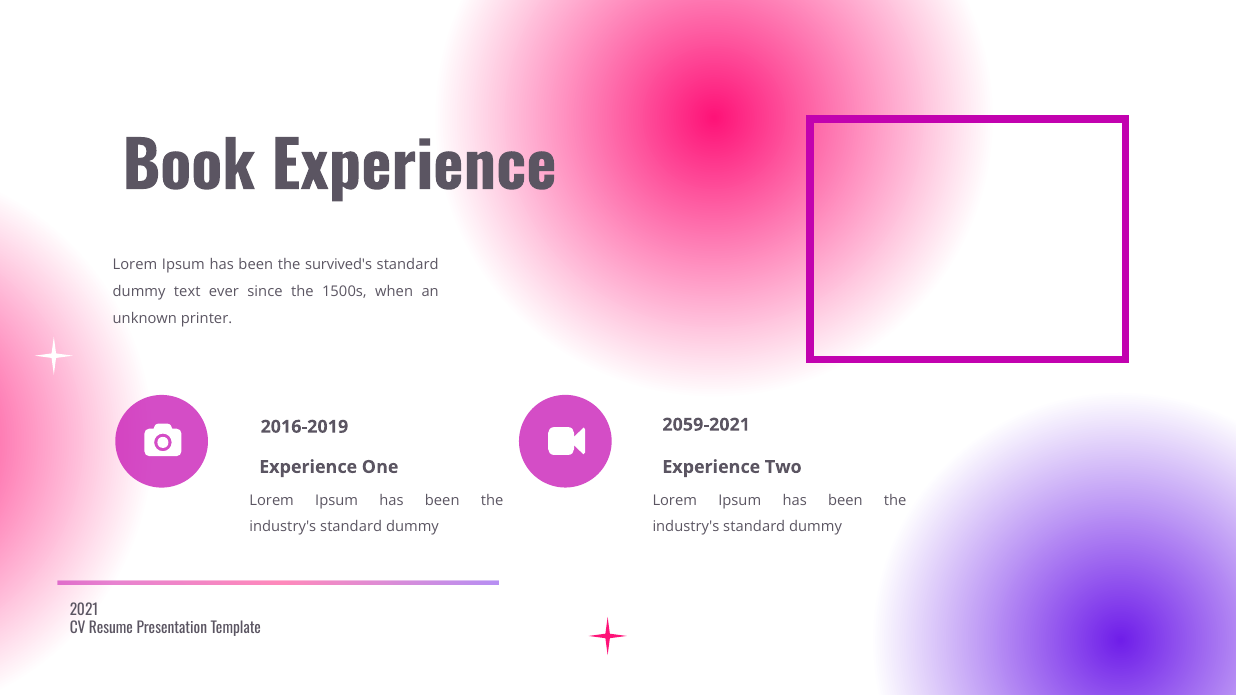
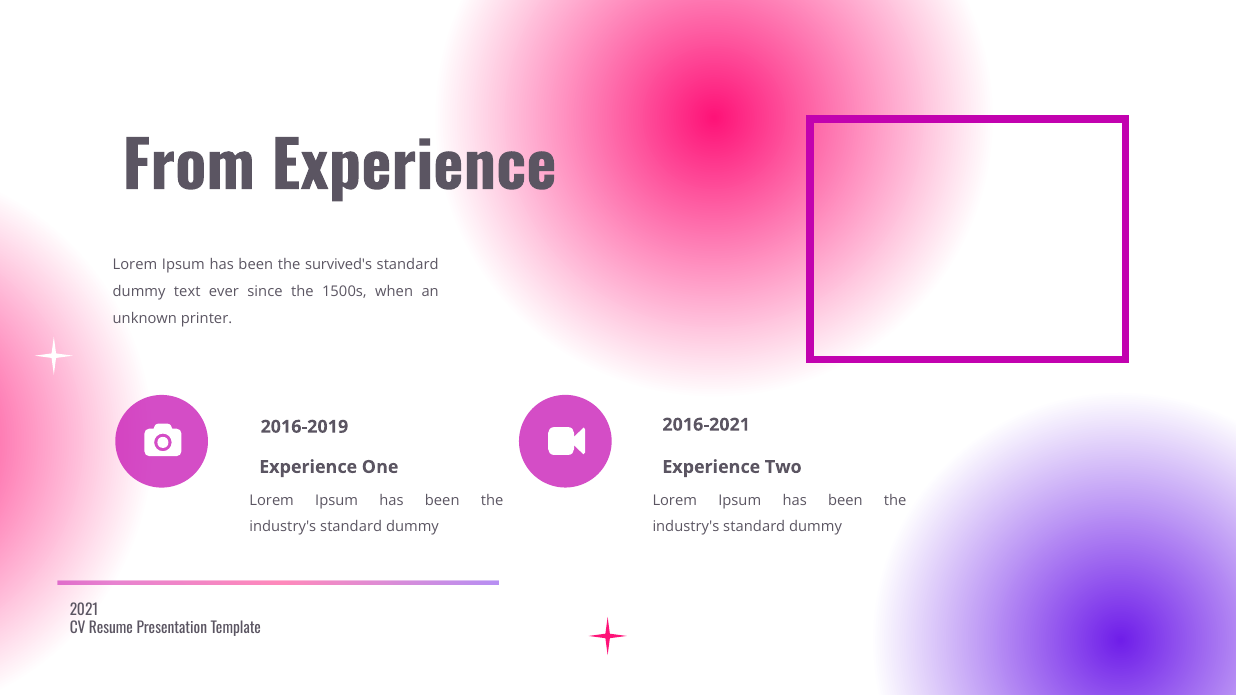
Book: Book -> From
2059-2021: 2059-2021 -> 2016-2021
